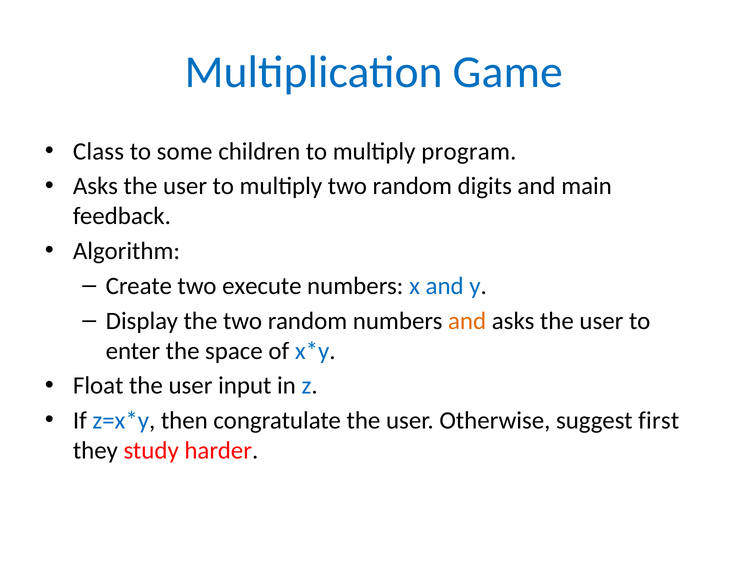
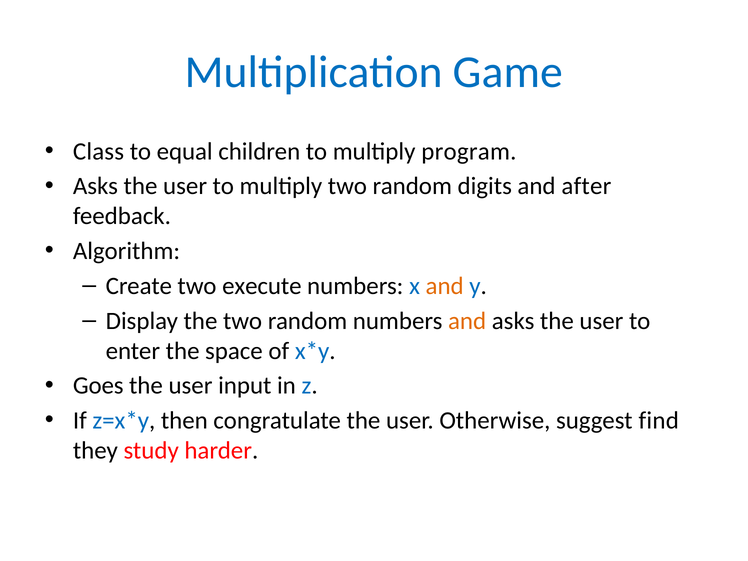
some: some -> equal
main: main -> after
and at (445, 286) colour: blue -> orange
Float: Float -> Goes
first: first -> find
